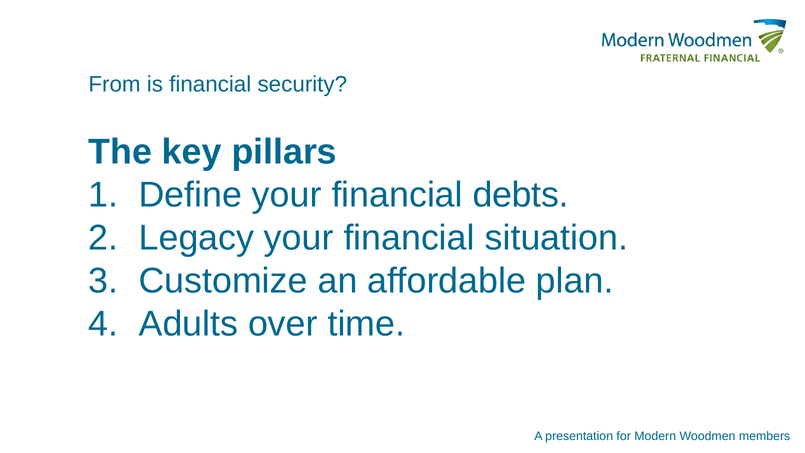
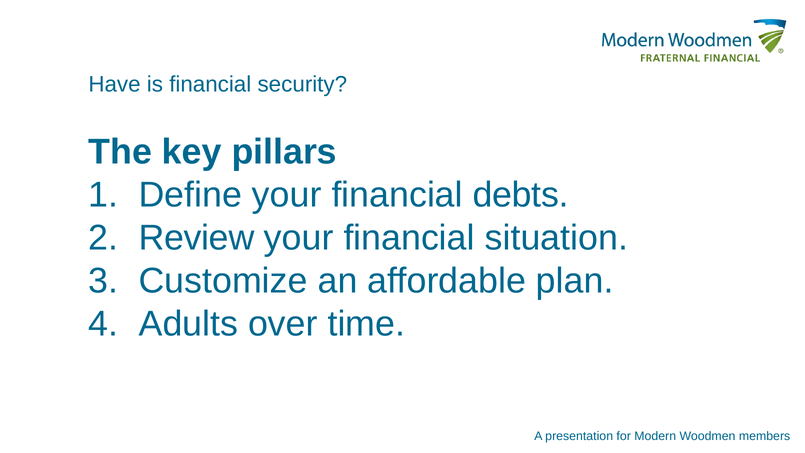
From: From -> Have
Legacy: Legacy -> Review
